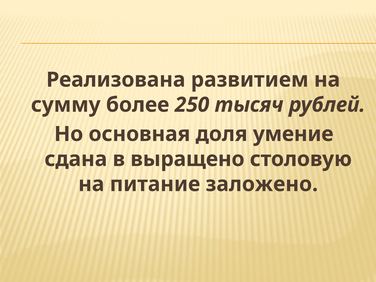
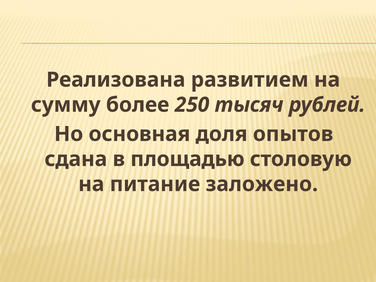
умение: умение -> опытов
выращено: выращено -> площадью
